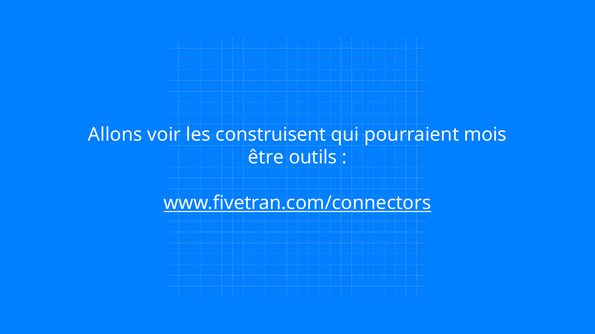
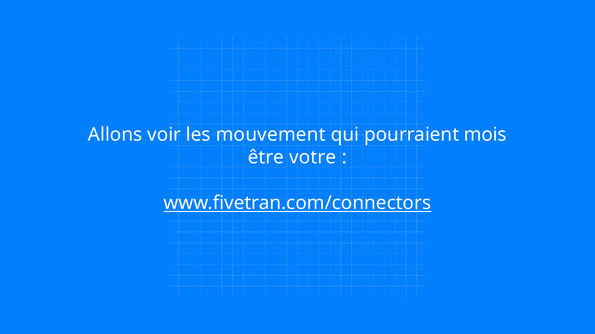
construisent: construisent -> mouvement
outils: outils -> votre
